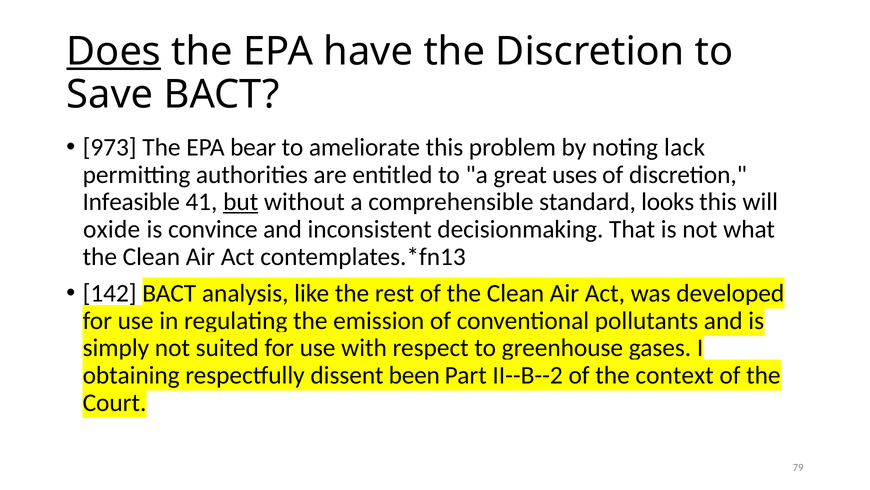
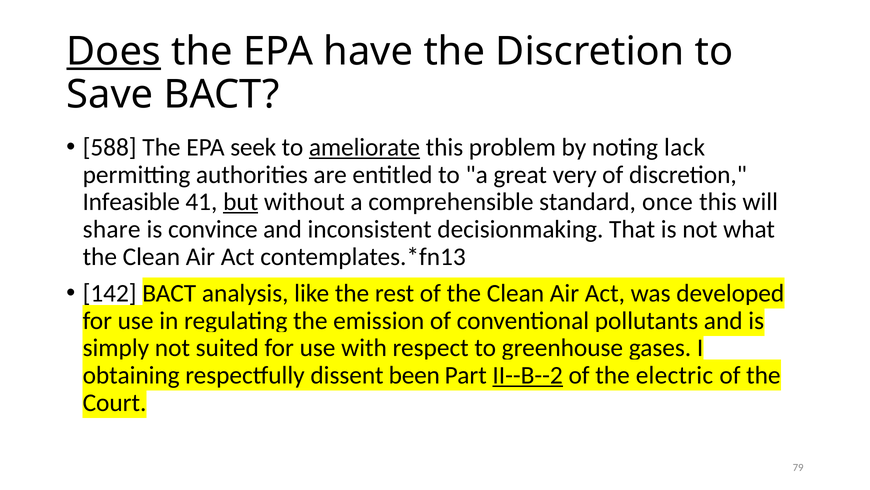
973: 973 -> 588
bear: bear -> seek
ameliorate underline: none -> present
uses: uses -> very
looks: looks -> once
oxide: oxide -> share
II--B--2 underline: none -> present
context: context -> electric
